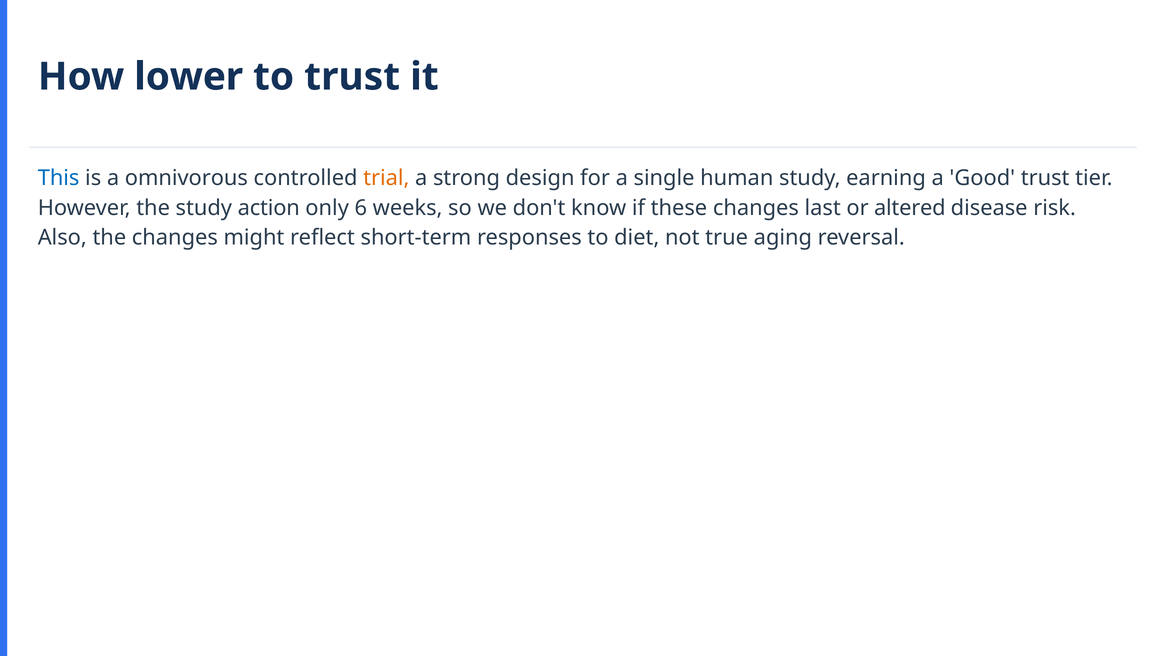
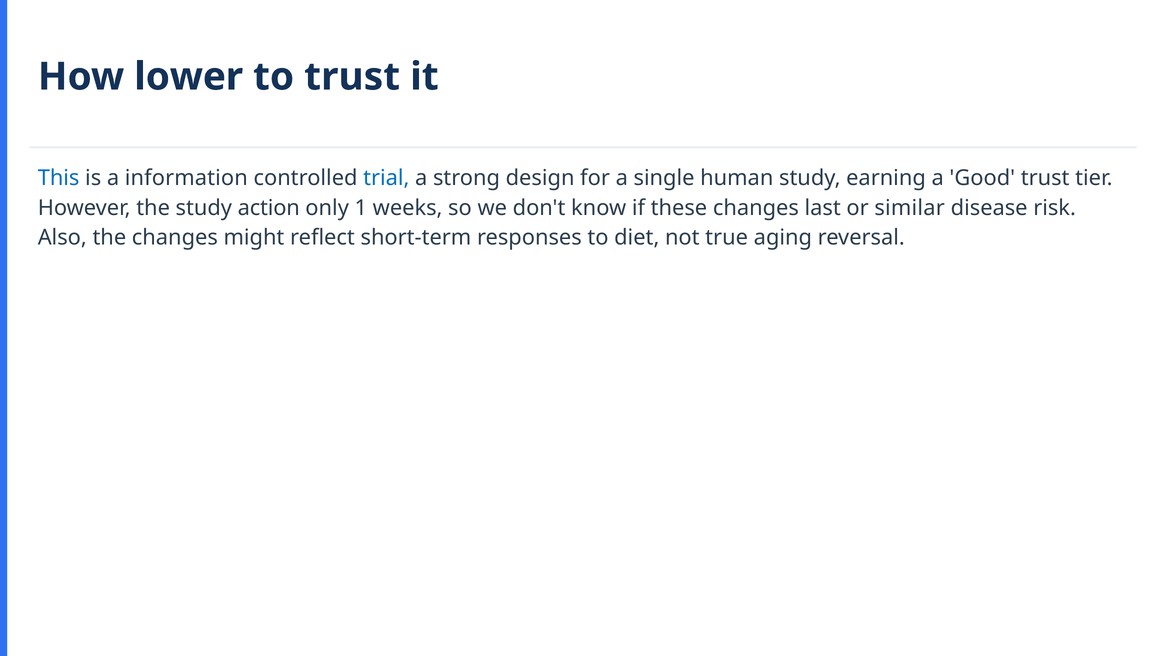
omnivorous: omnivorous -> information
trial colour: orange -> blue
6: 6 -> 1
altered: altered -> similar
